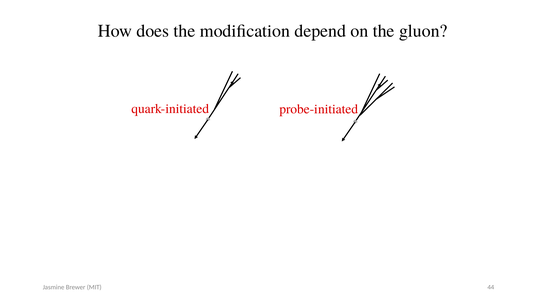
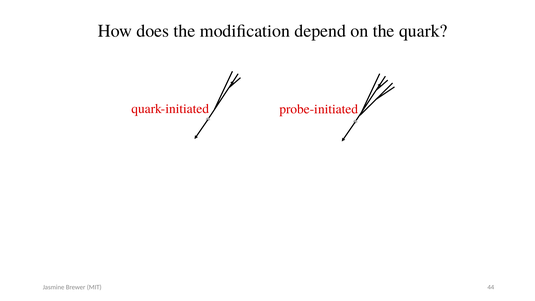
gluon: gluon -> quark
